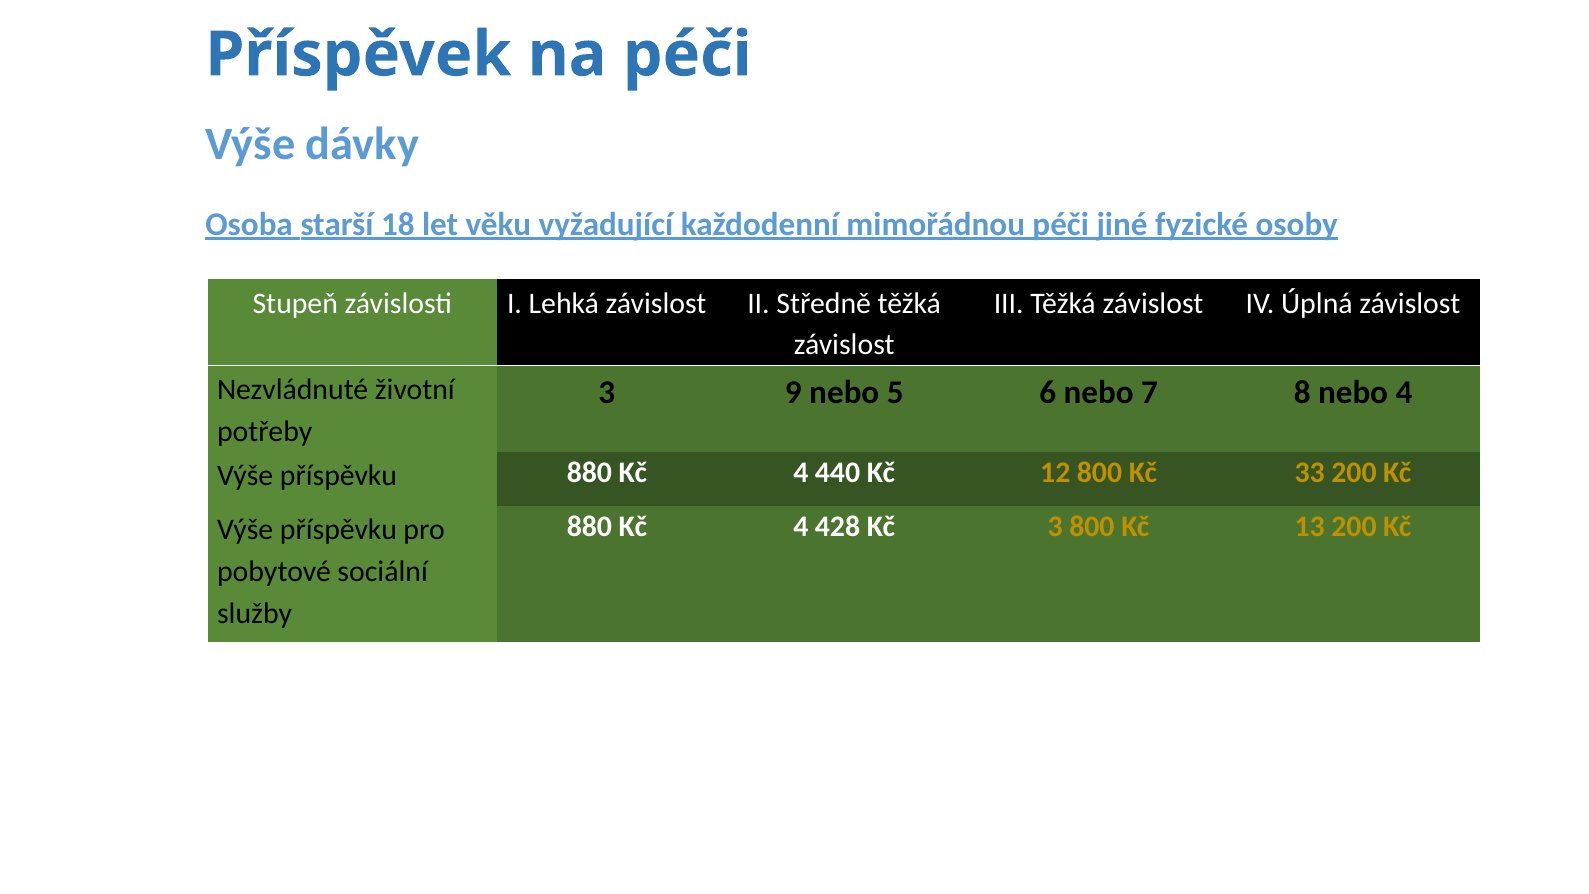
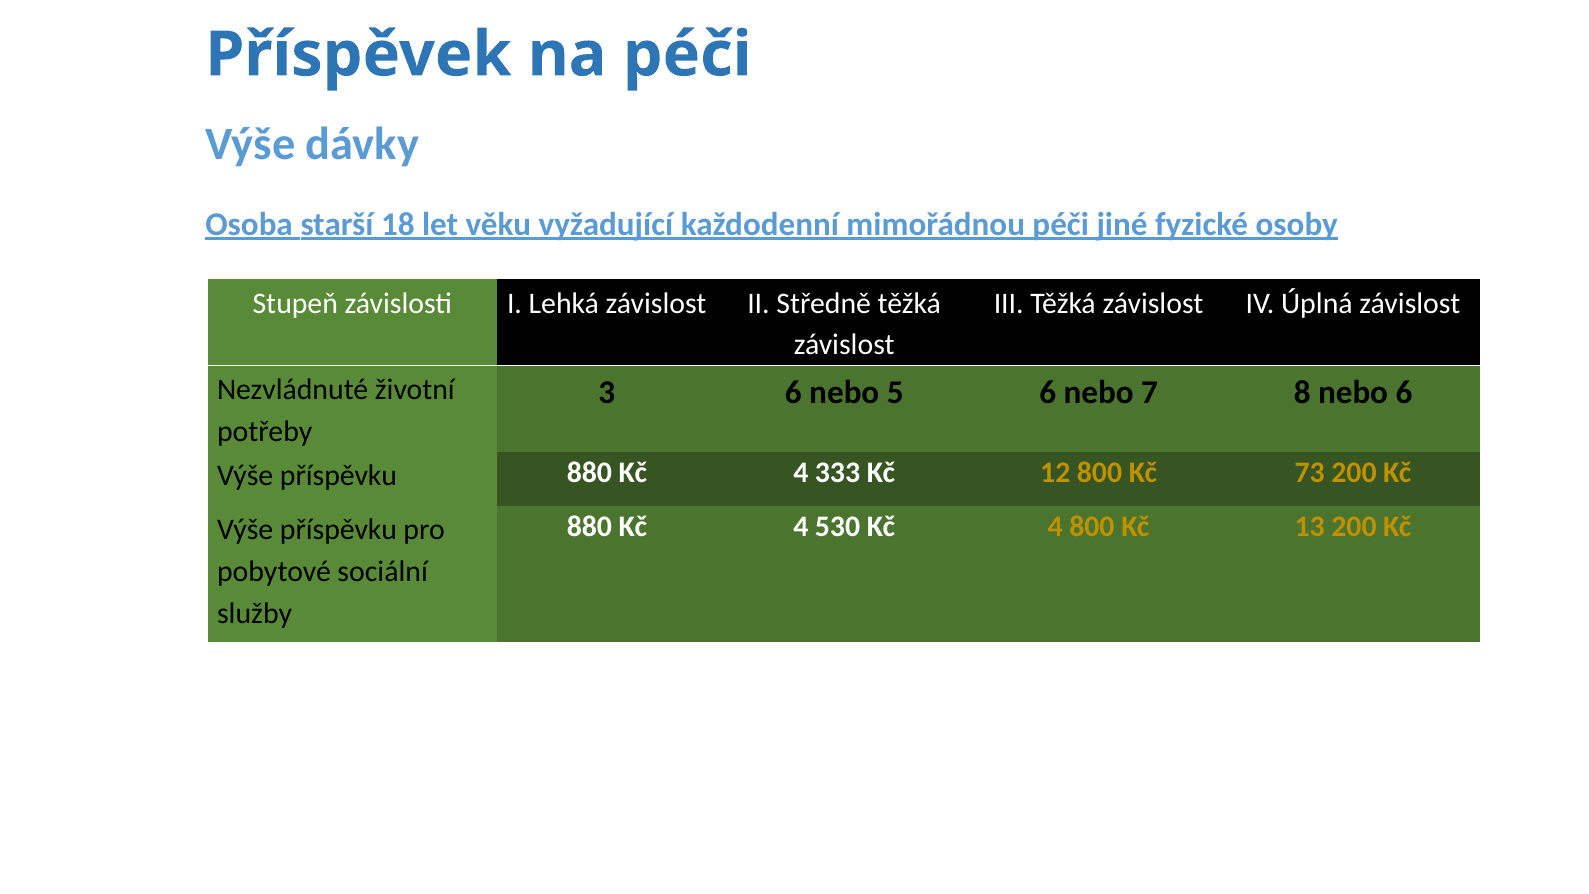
3 9: 9 -> 6
nebo 4: 4 -> 6
440: 440 -> 333
33: 33 -> 73
428: 428 -> 530
3 at (1055, 527): 3 -> 4
